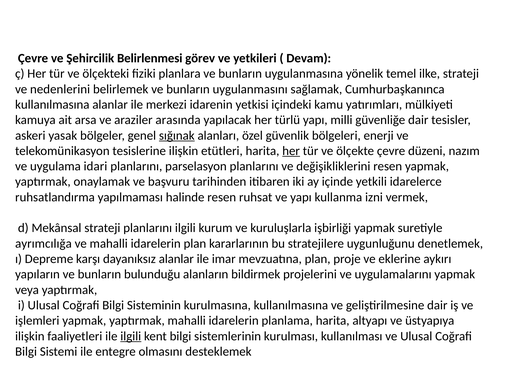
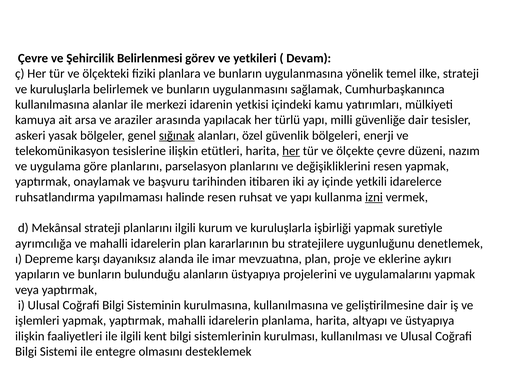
nedenlerini at (60, 89): nedenlerini -> kuruluşlarla
idari: idari -> göre
izni underline: none -> present
dayanıksız alanlar: alanlar -> alanda
alanların bildirmek: bildirmek -> üstyapıya
ilgili at (131, 336) underline: present -> none
